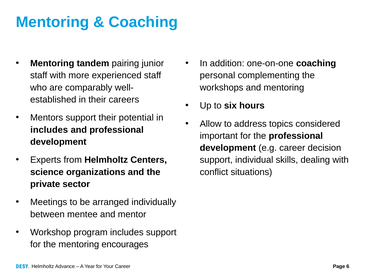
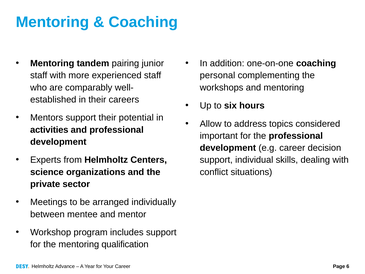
includes at (49, 130): includes -> activities
encourages: encourages -> qualification
